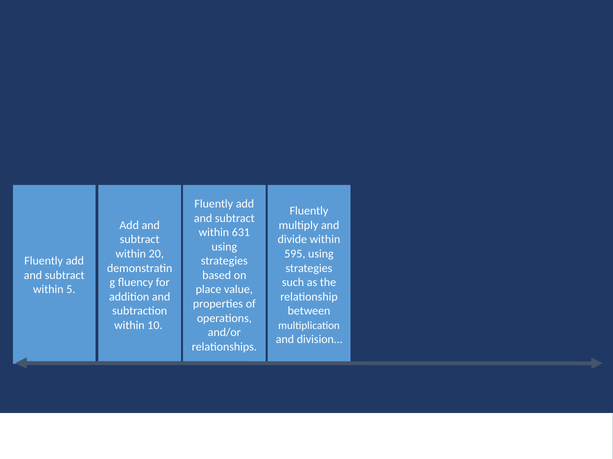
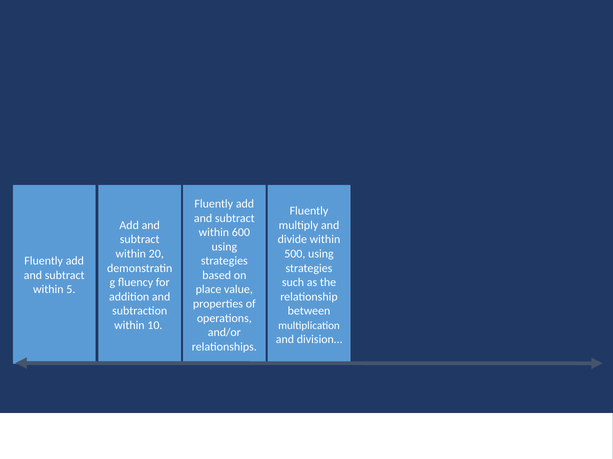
631: 631 -> 600
595: 595 -> 500
